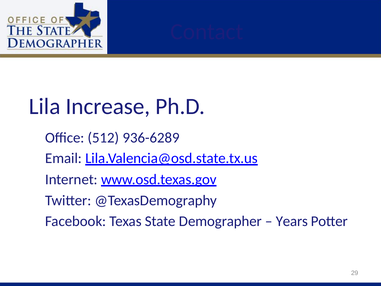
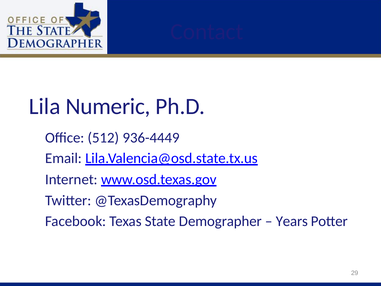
Increase: Increase -> Numeric
936-6289: 936-6289 -> 936-4449
